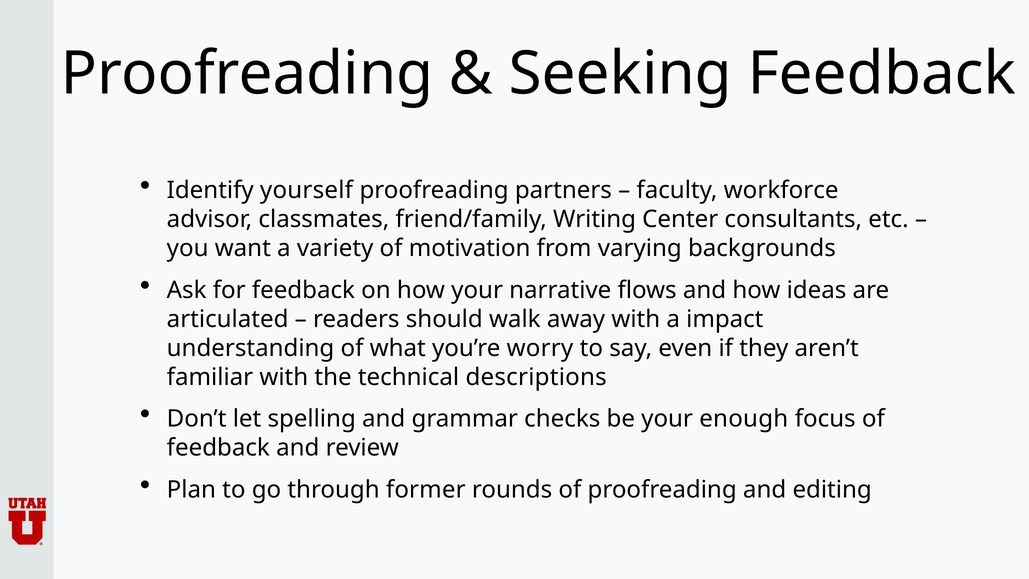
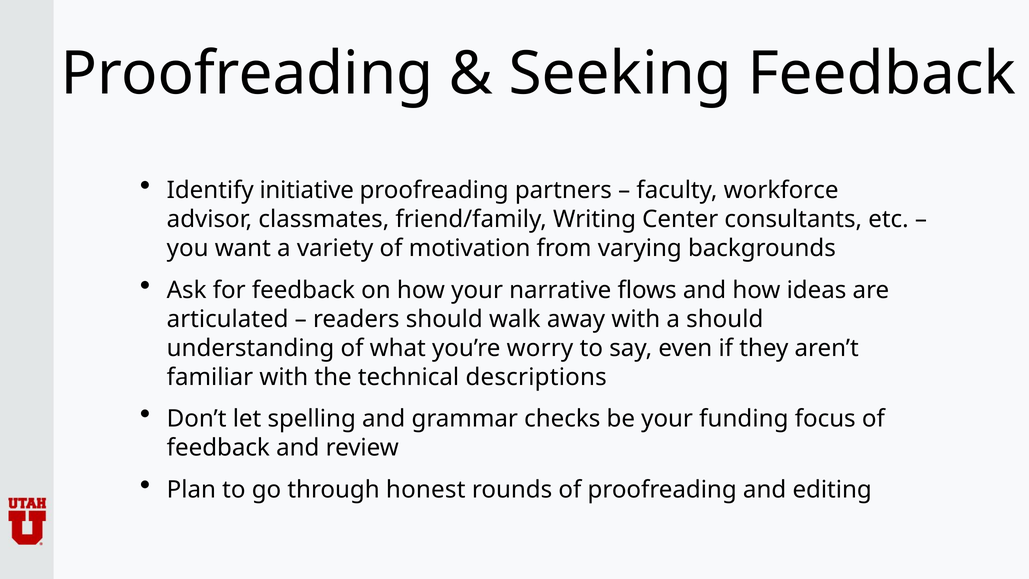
yourself: yourself -> initiative
a impact: impact -> should
enough: enough -> funding
former: former -> honest
